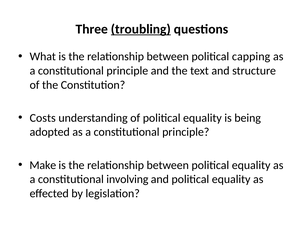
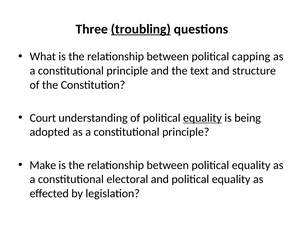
Costs: Costs -> Court
equality at (202, 118) underline: none -> present
involving: involving -> electoral
